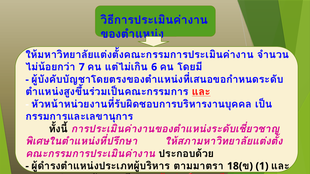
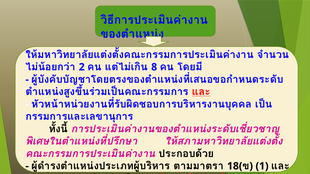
7 at (82, 67): 7 -> 2
6: 6 -> 8
